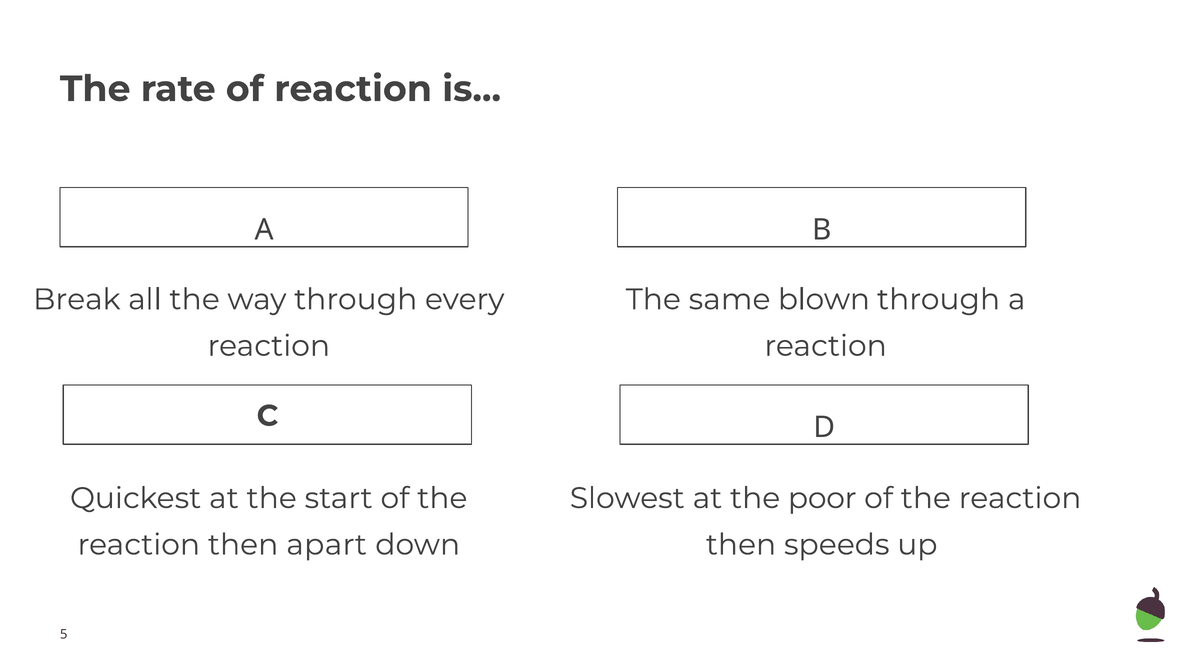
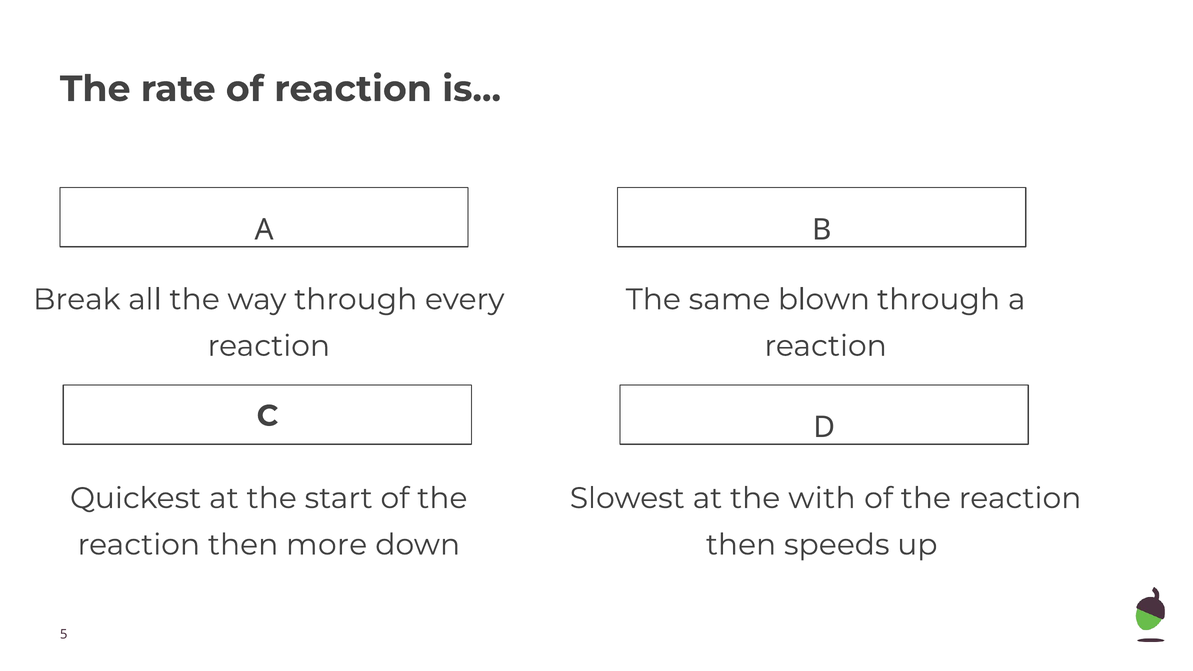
poor: poor -> with
apart: apart -> more
